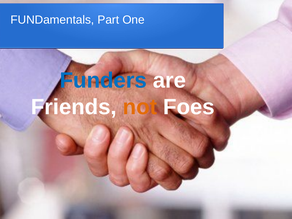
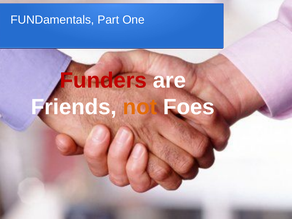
Funders colour: blue -> red
